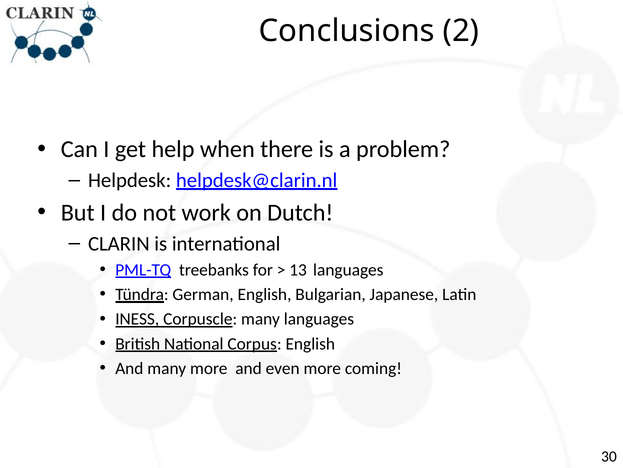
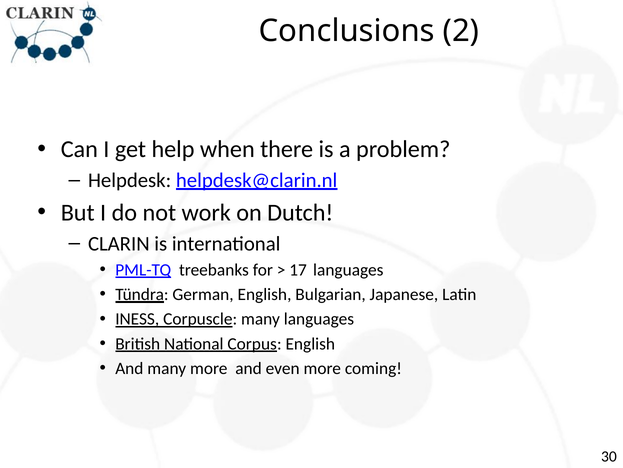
13: 13 -> 17
